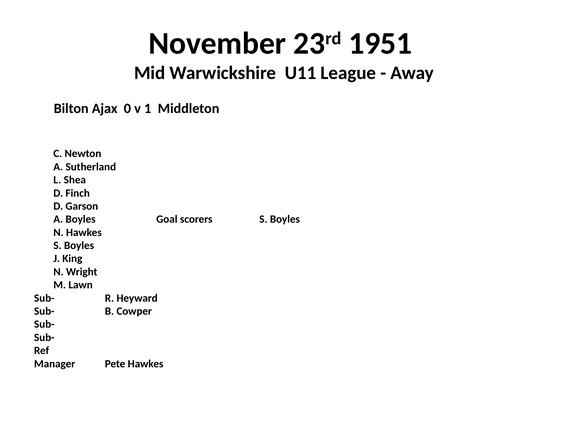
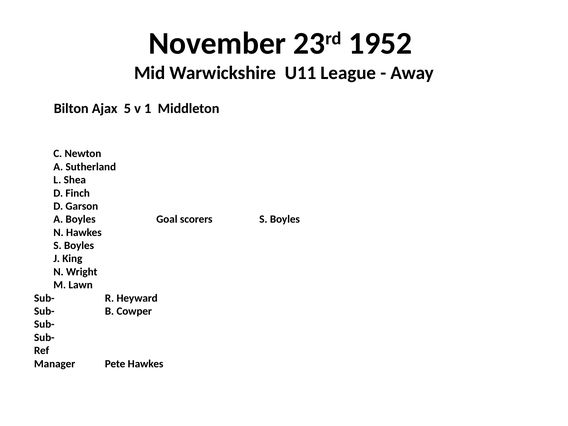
1951: 1951 -> 1952
0: 0 -> 5
